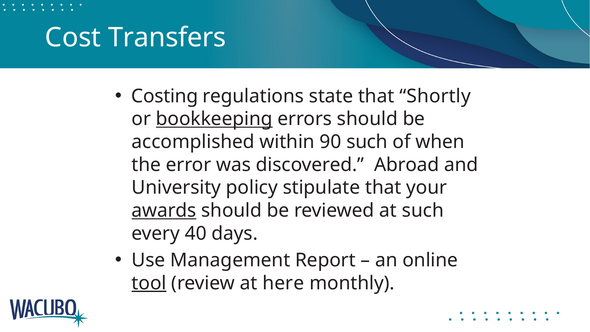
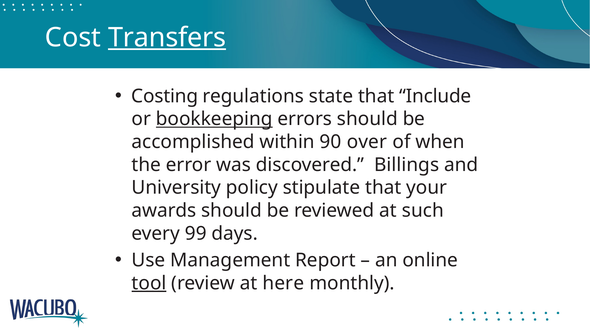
Transfers underline: none -> present
Shortly: Shortly -> Include
90 such: such -> over
Abroad: Abroad -> Billings
awards underline: present -> none
40: 40 -> 99
